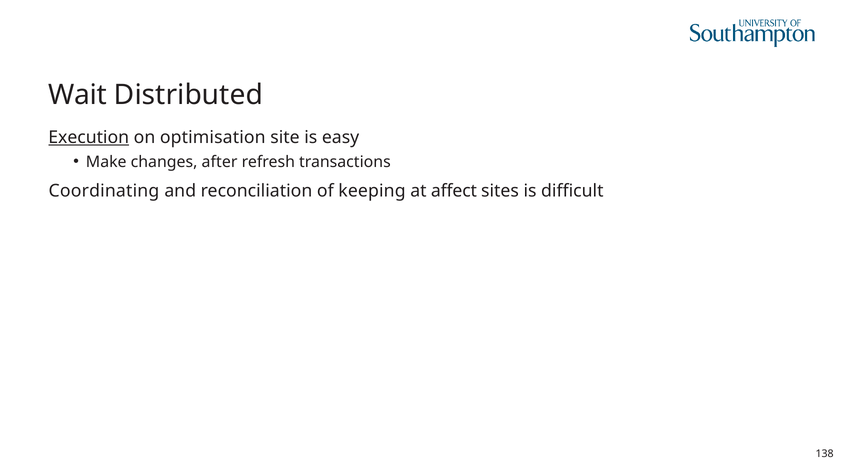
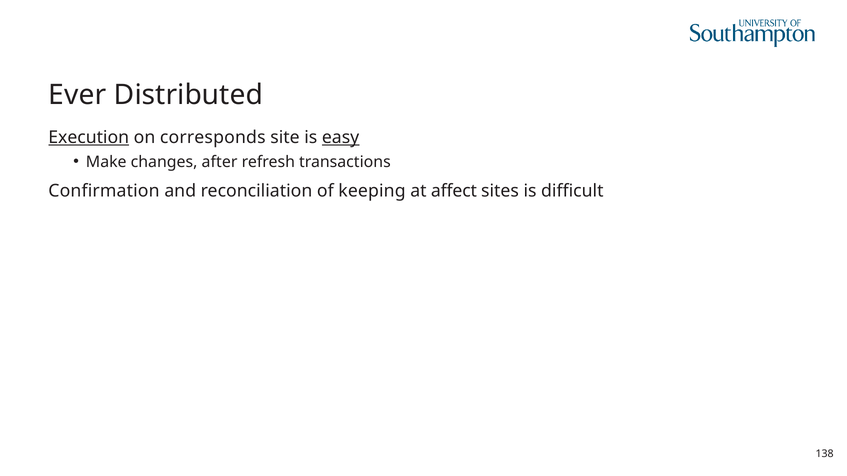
Wait: Wait -> Ever
optimisation: optimisation -> corresponds
easy underline: none -> present
Coordinating: Coordinating -> Confirmation
